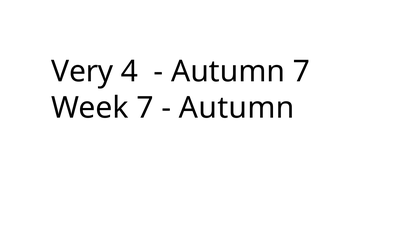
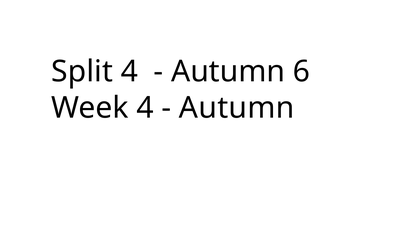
Very: Very -> Split
Autumn 7: 7 -> 6
Week 7: 7 -> 4
